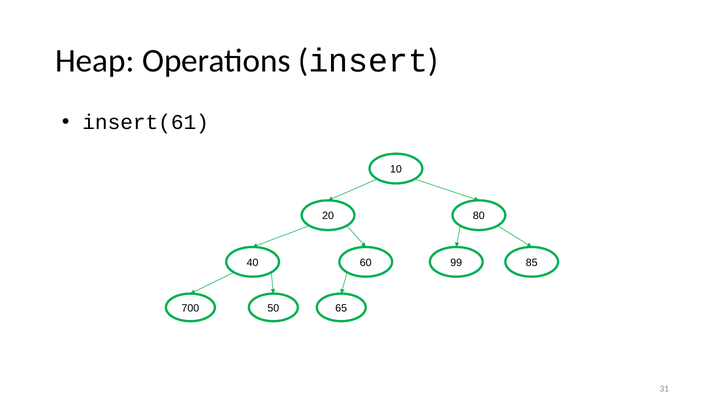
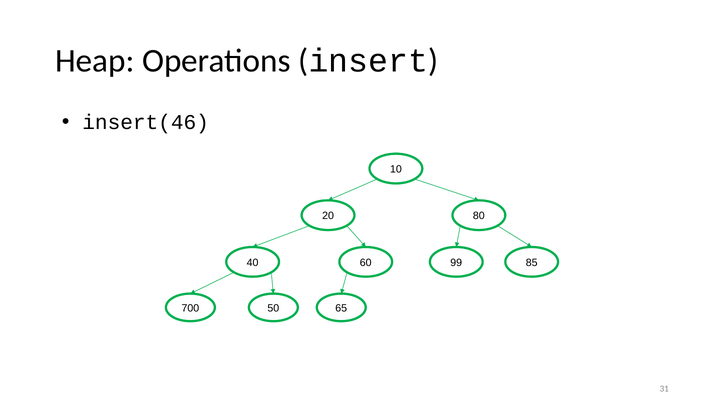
insert(61: insert(61 -> insert(46
